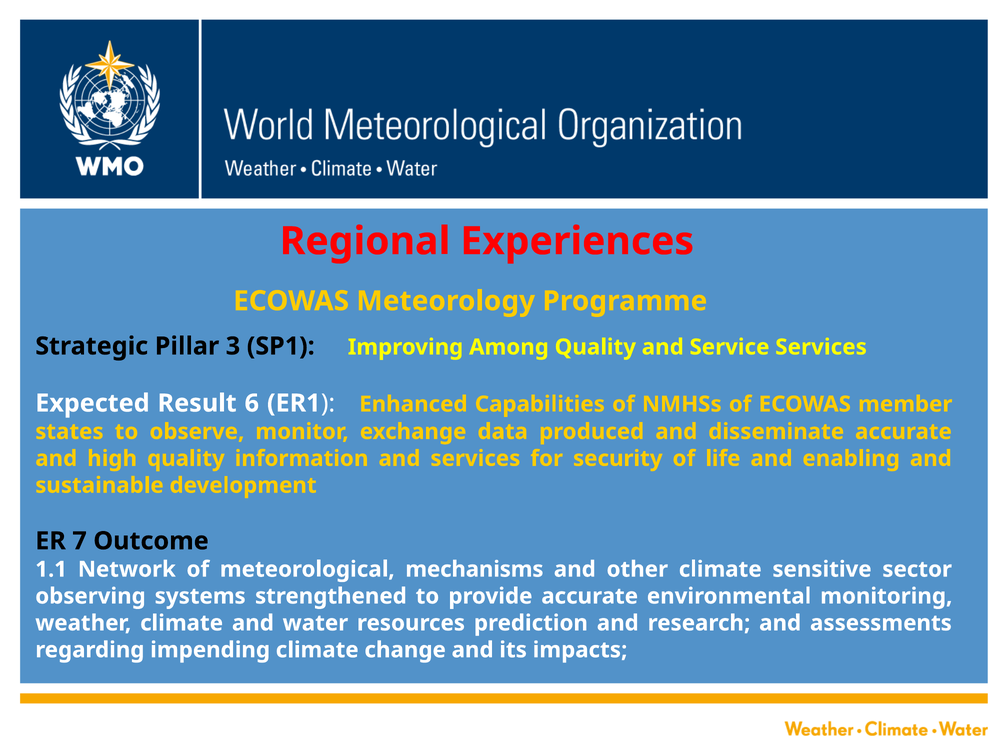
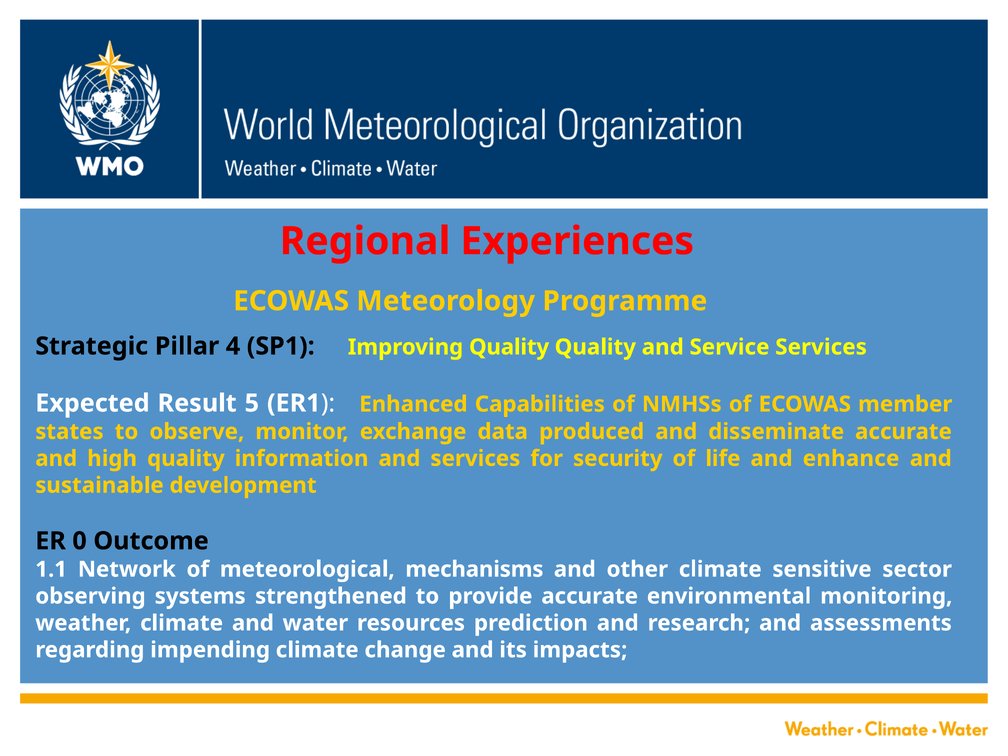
3: 3 -> 4
Improving Among: Among -> Quality
6: 6 -> 5
enabling: enabling -> enhance
7: 7 -> 0
